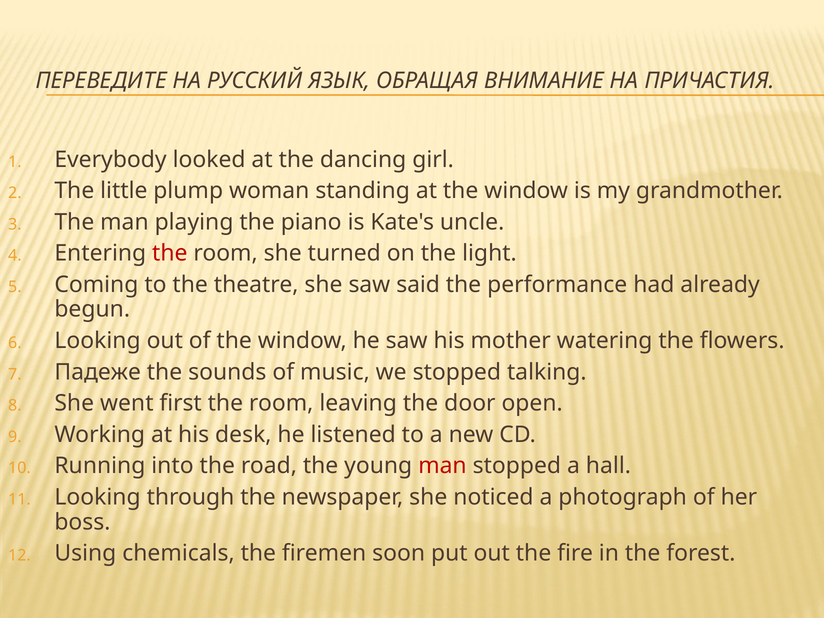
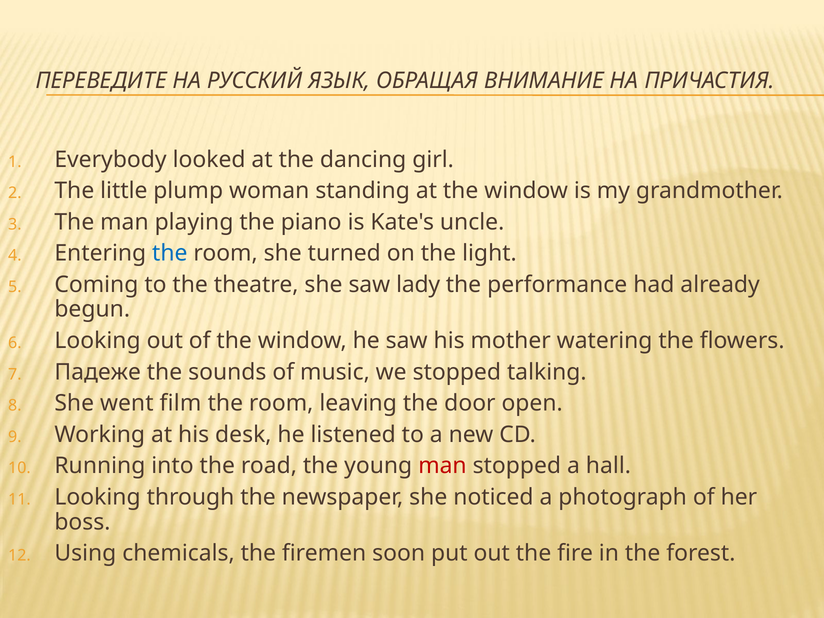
the at (170, 253) colour: red -> blue
said: said -> lady
first: first -> film
